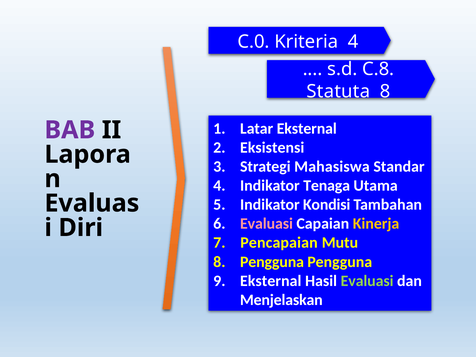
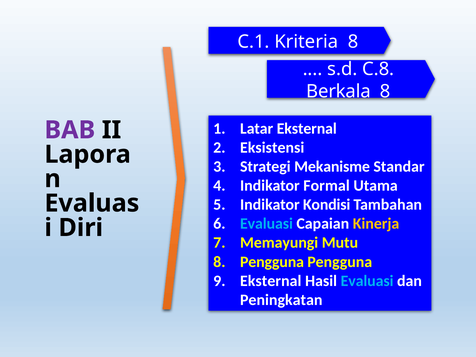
C.0: C.0 -> C.1
Kriteria 4: 4 -> 8
Statuta: Statuta -> Berkala
Mahasiswa: Mahasiswa -> Mekanisme
Tenaga: Tenaga -> Formal
Evaluasi at (266, 224) colour: pink -> light blue
Pencapaian: Pencapaian -> Memayungi
Evaluasi at (367, 281) colour: light green -> light blue
Menjelaskan: Menjelaskan -> Peningkatan
